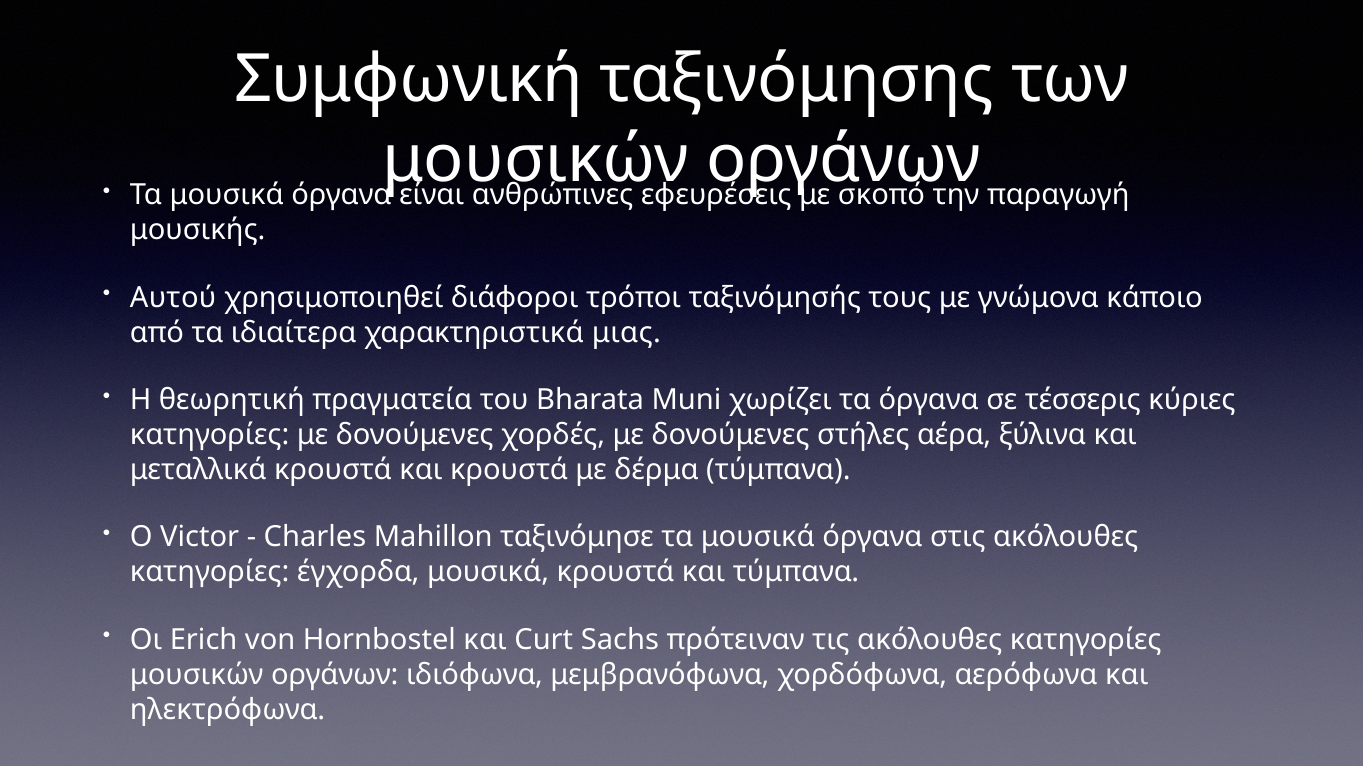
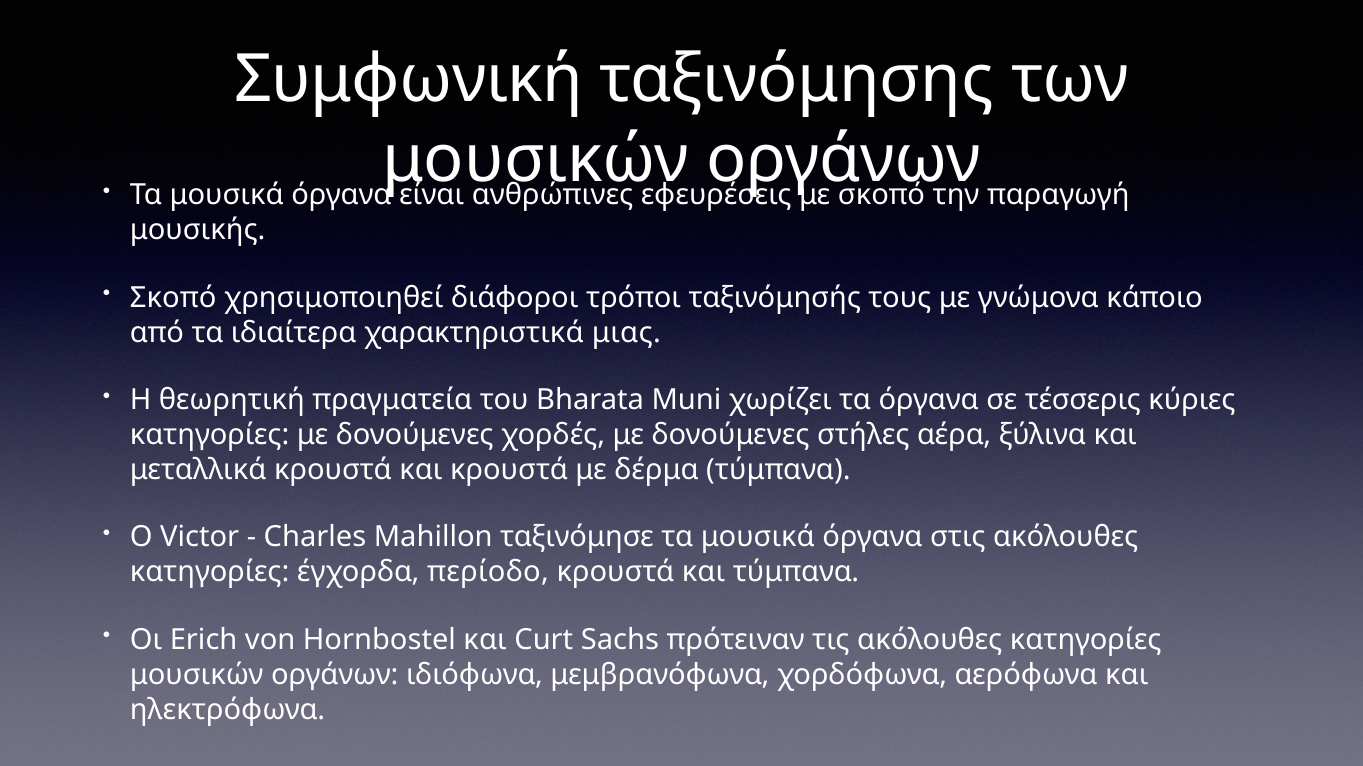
Αυτού at (173, 298): Αυτού -> Σκοπό
έγχορδα μουσικά: μουσικά -> περίοδο
